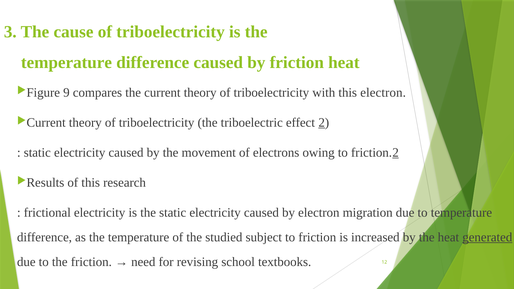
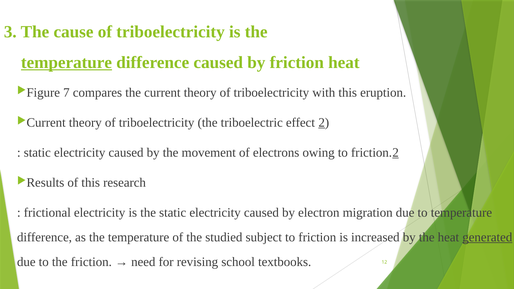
temperature at (66, 63) underline: none -> present
9: 9 -> 7
this electron: electron -> eruption
